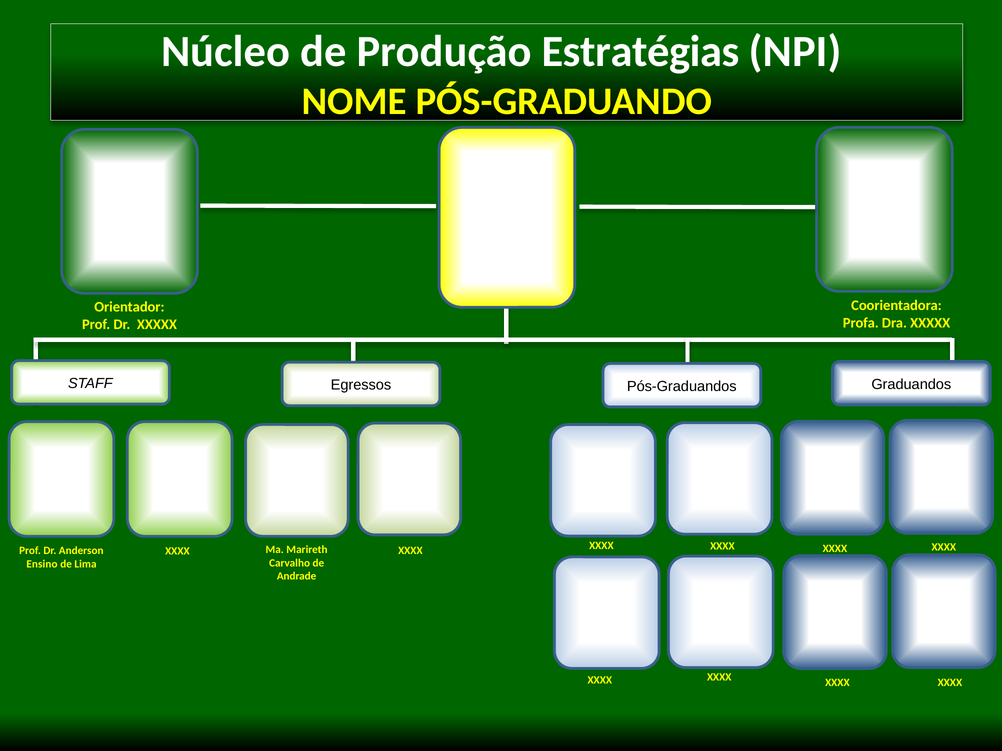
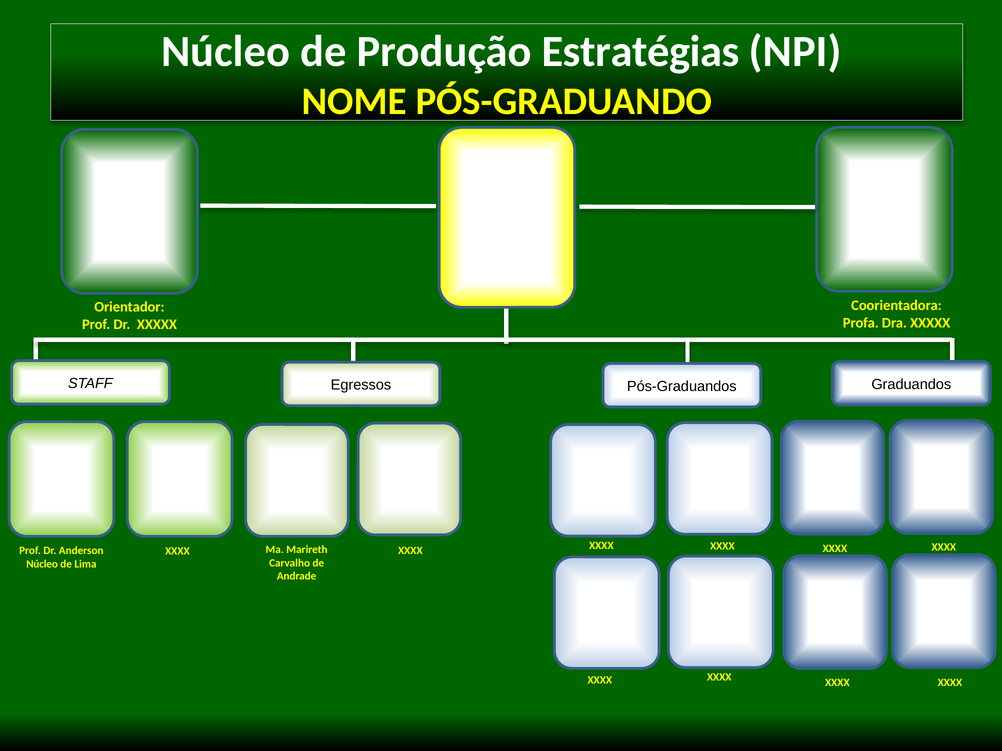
Ensino at (42, 564): Ensino -> Núcleo
